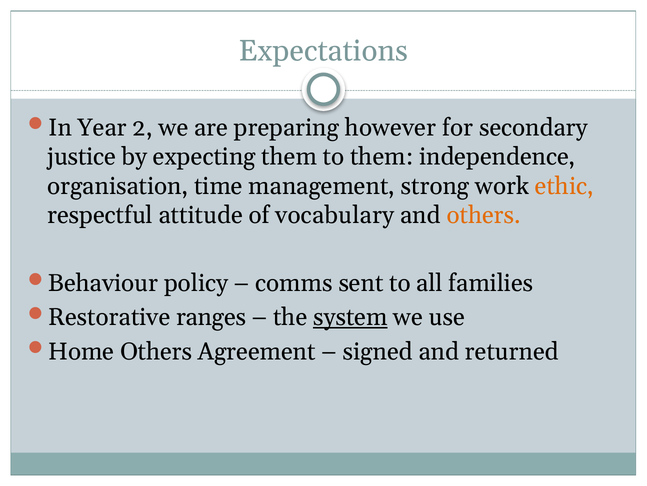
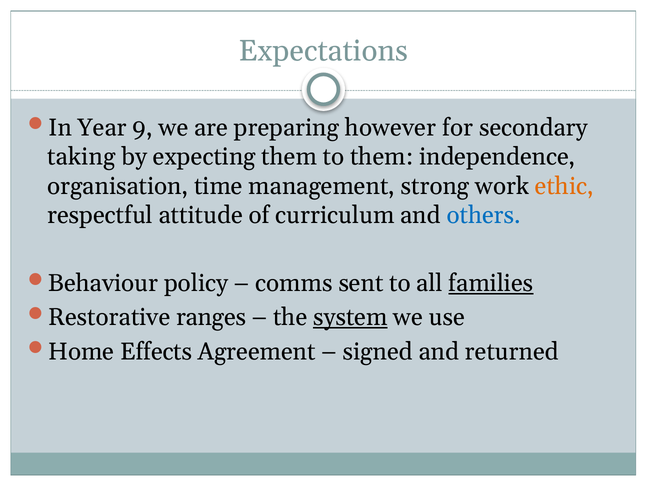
2: 2 -> 9
justice: justice -> taking
vocabulary: vocabulary -> curriculum
others at (484, 215) colour: orange -> blue
families underline: none -> present
Home Others: Others -> Effects
